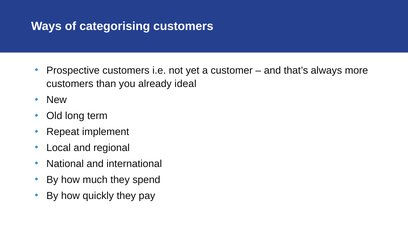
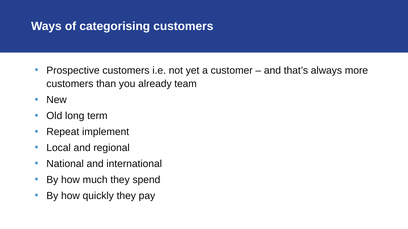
ideal: ideal -> team
